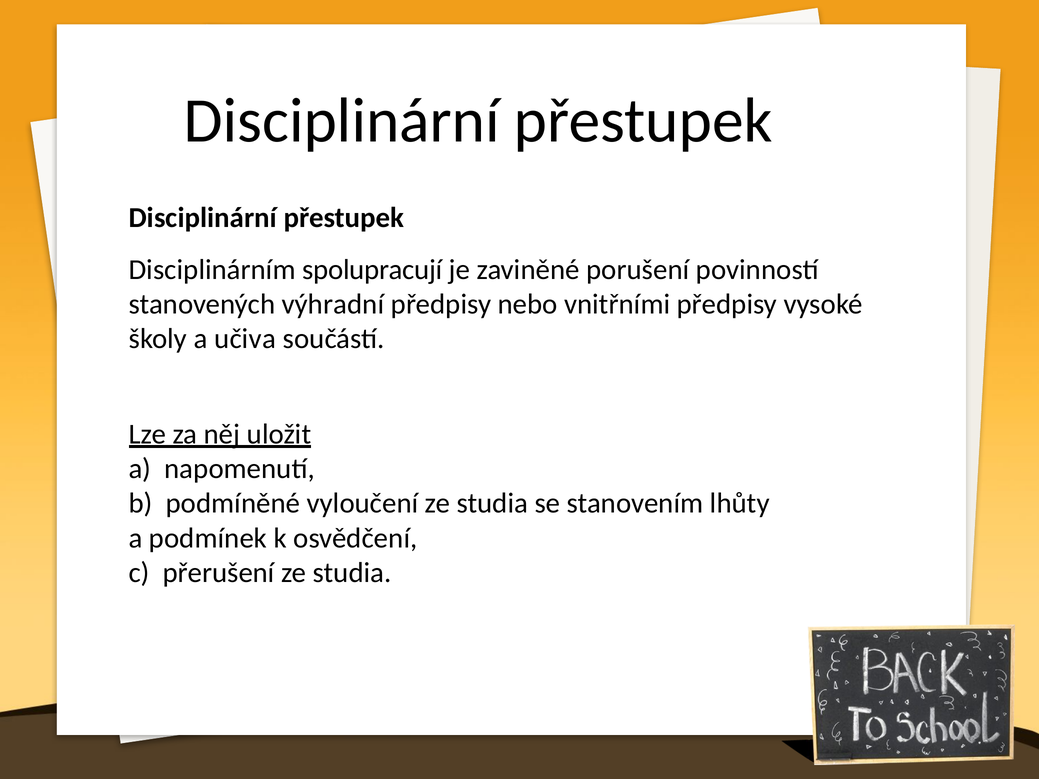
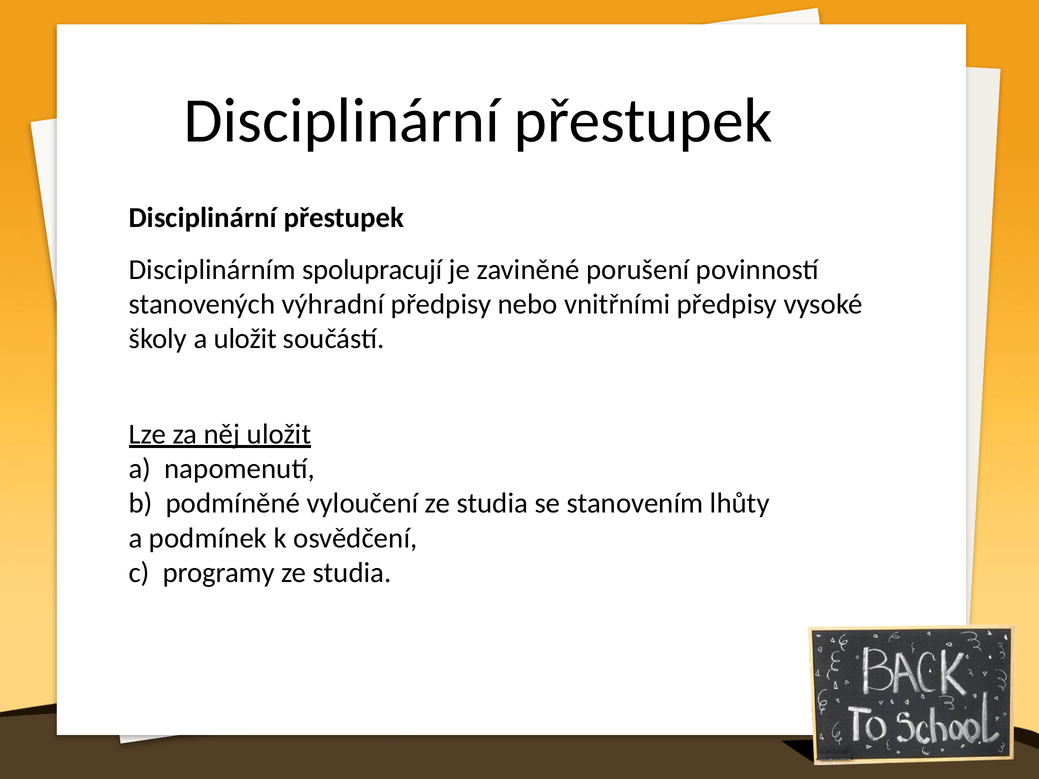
a učiva: učiva -> uložit
přerušení: přerušení -> programy
